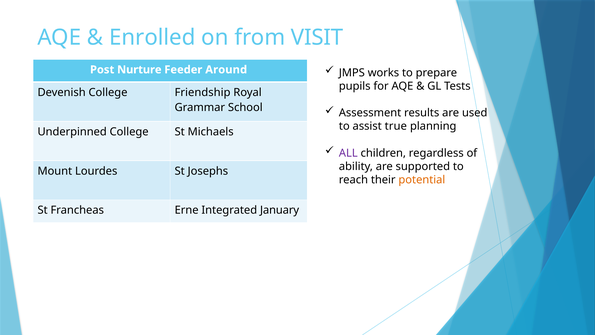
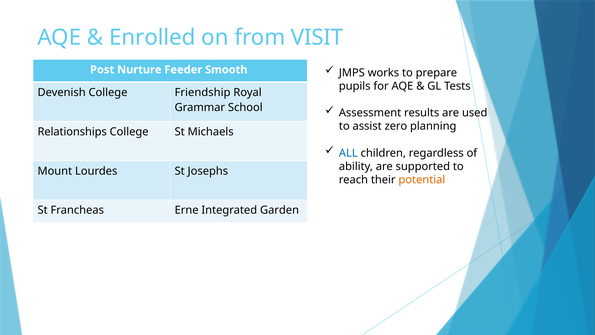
Around: Around -> Smooth
true: true -> zero
Underpinned: Underpinned -> Relationships
ALL colour: purple -> blue
January: January -> Garden
